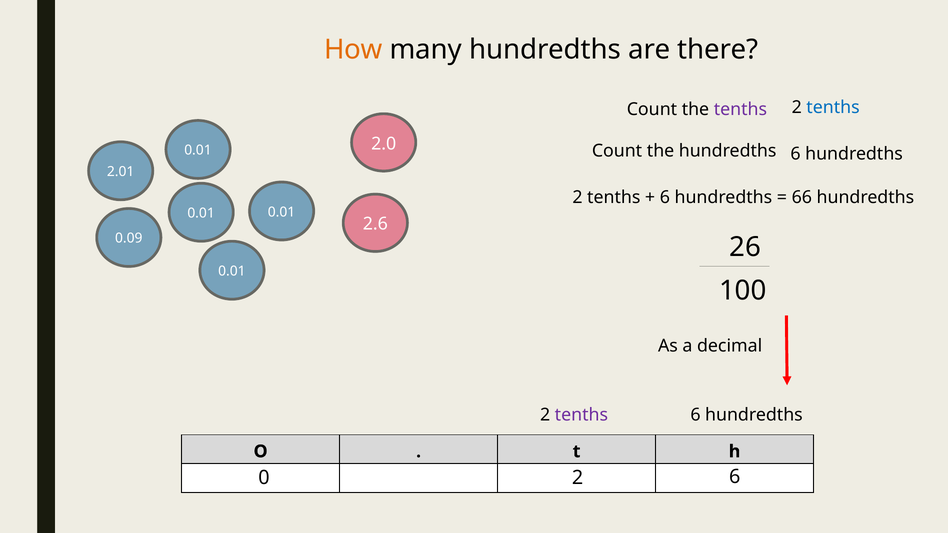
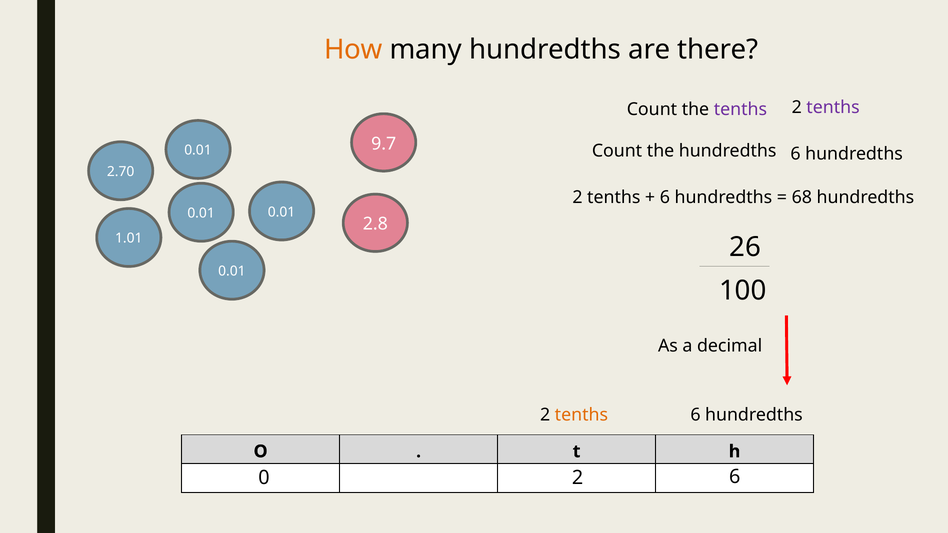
tenths at (833, 107) colour: blue -> purple
2.0: 2.0 -> 9.7
2.01: 2.01 -> 2.70
66: 66 -> 68
2.6: 2.6 -> 2.8
0.09: 0.09 -> 1.01
tenths at (581, 415) colour: purple -> orange
